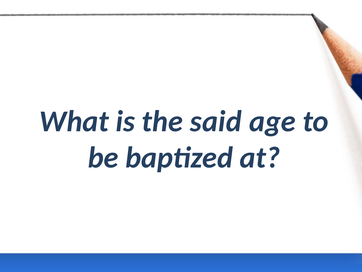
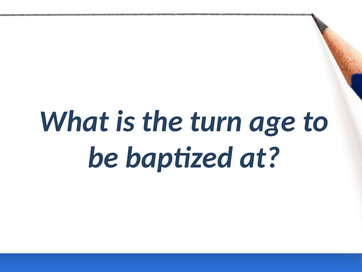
said: said -> turn
